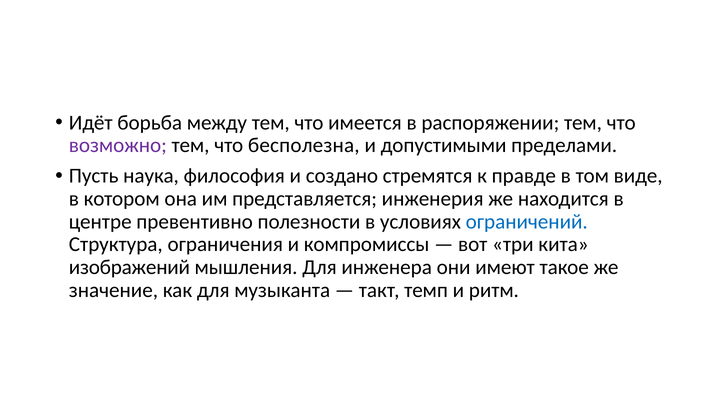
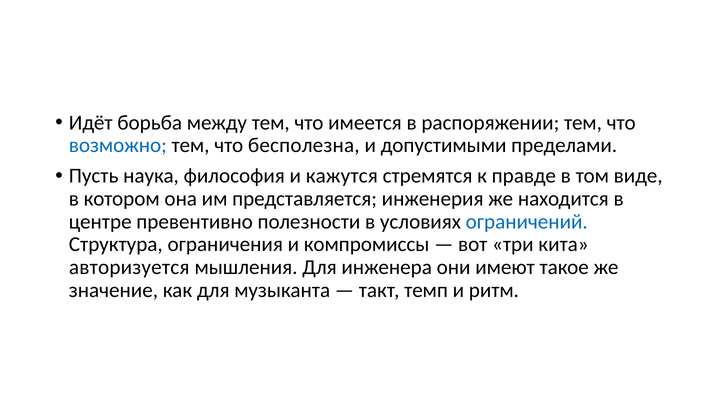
возможно colour: purple -> blue
создано: создано -> кажутся
изображений: изображений -> авторизуется
